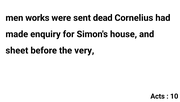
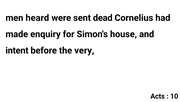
works: works -> heard
sheet: sheet -> intent
